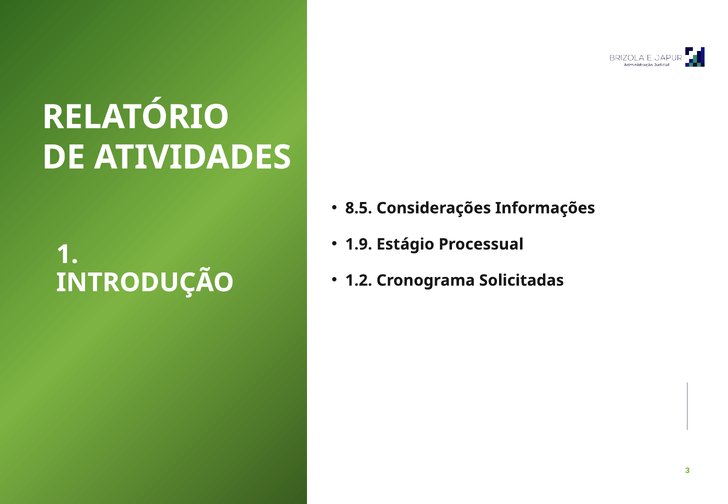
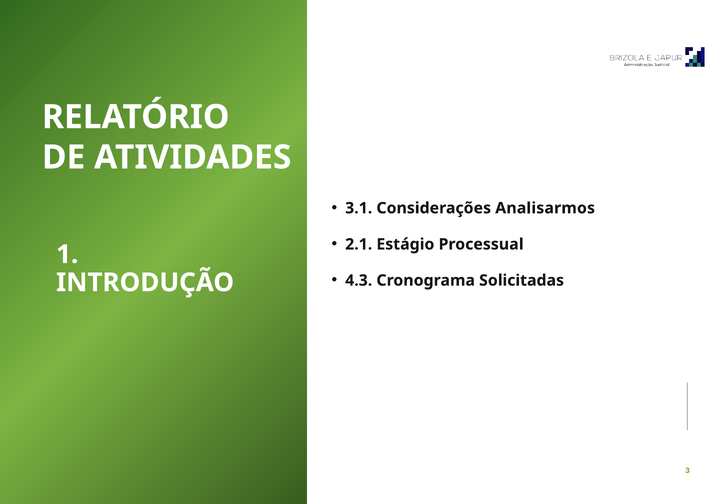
8.5: 8.5 -> 3.1
Informações: Informações -> Analisarmos
1.9: 1.9 -> 2.1
1.2: 1.2 -> 4.3
